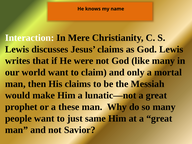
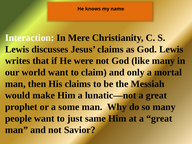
these: these -> some
